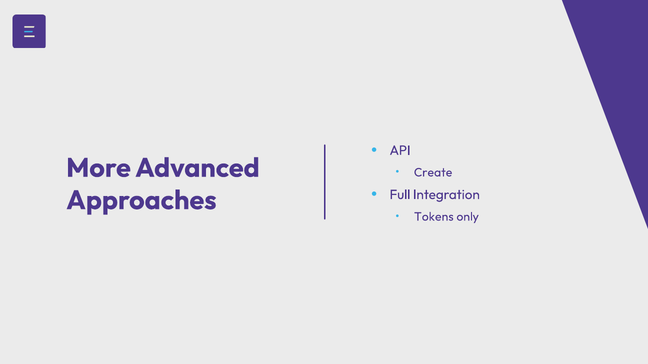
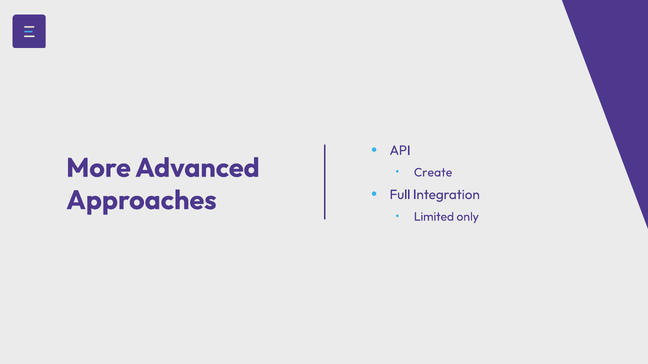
Tokens: Tokens -> Limited
